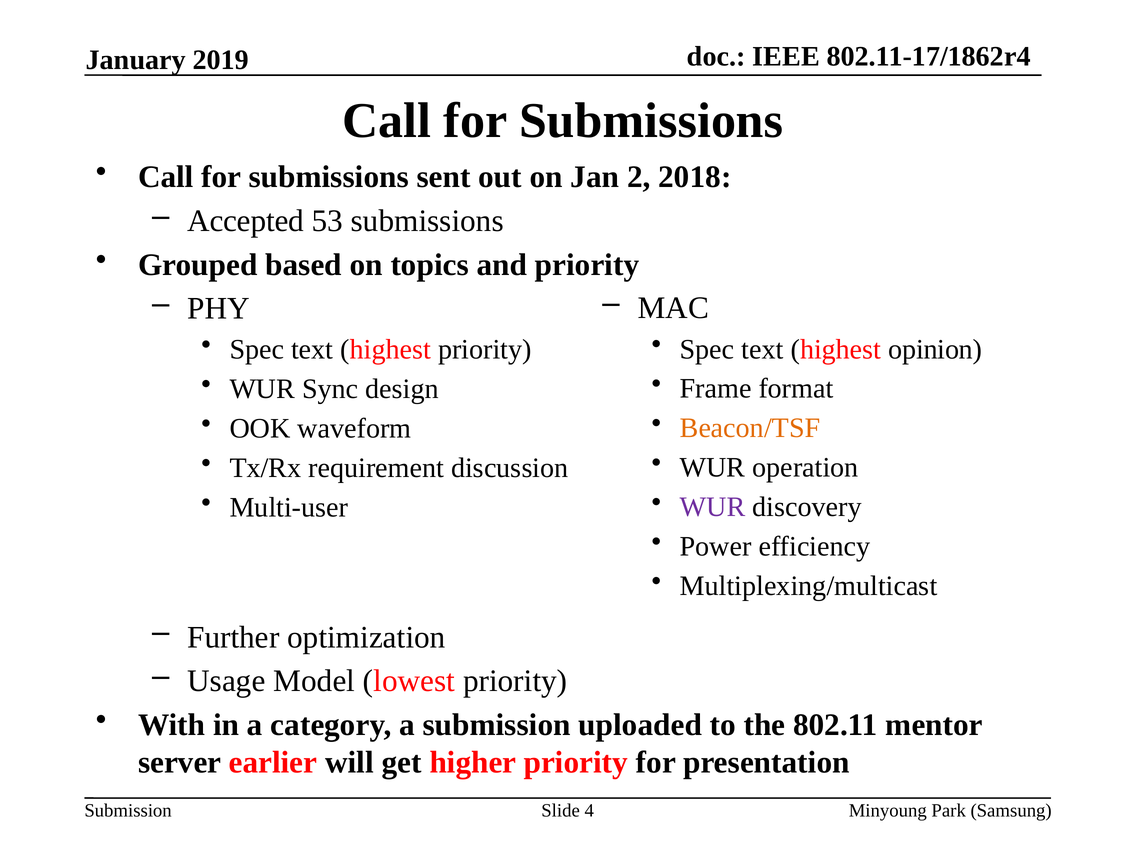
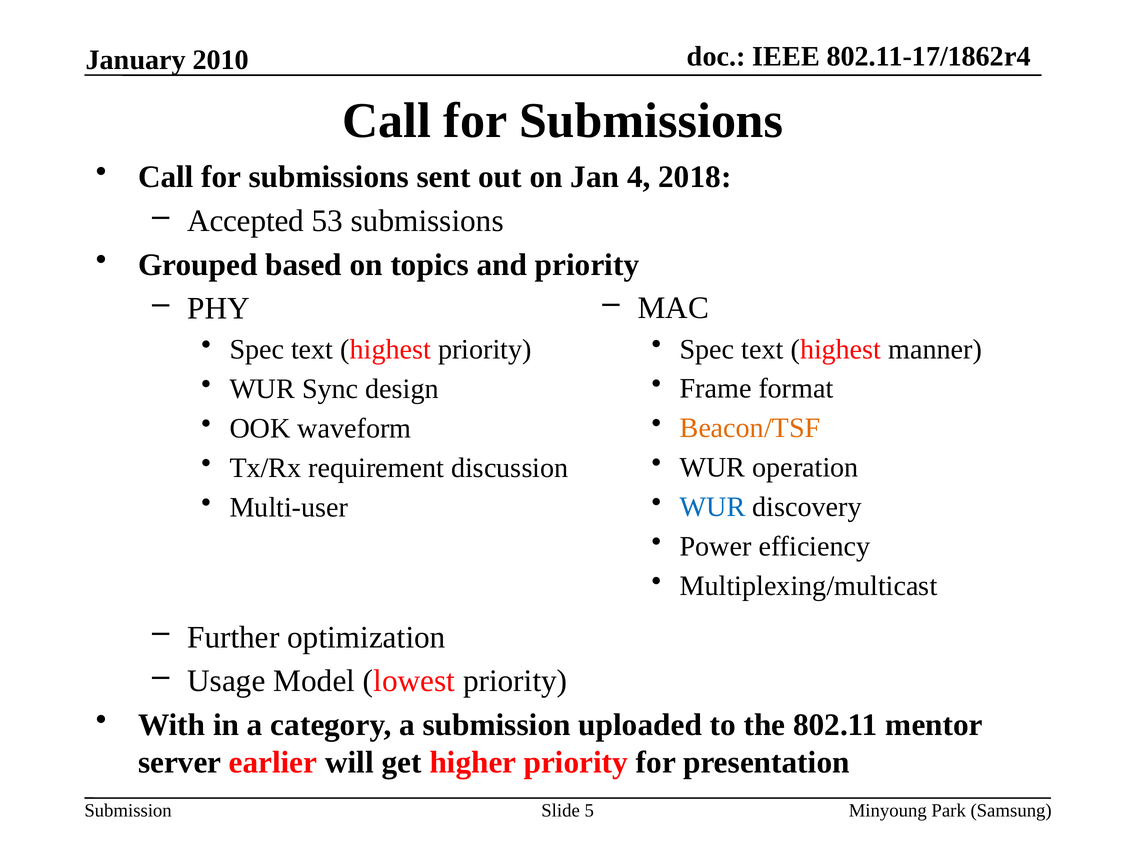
2019: 2019 -> 2010
2: 2 -> 4
opinion: opinion -> manner
WUR at (713, 507) colour: purple -> blue
4: 4 -> 5
